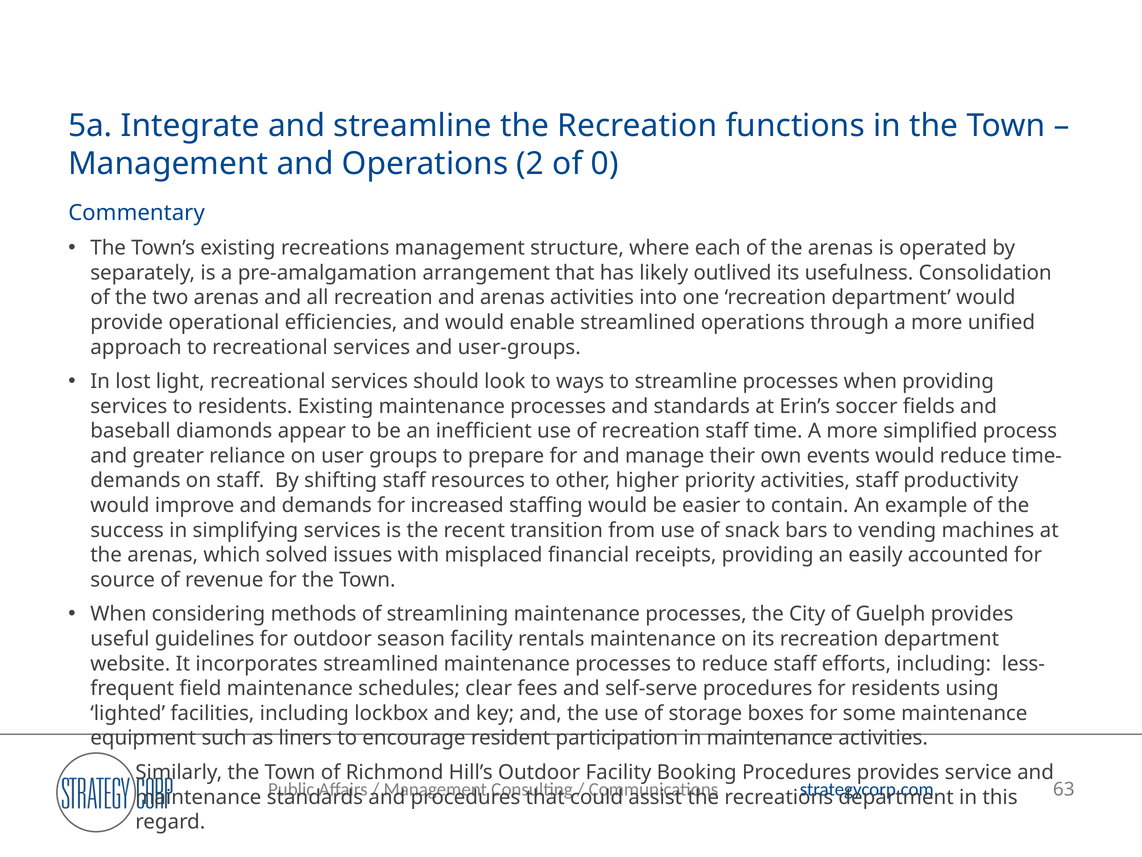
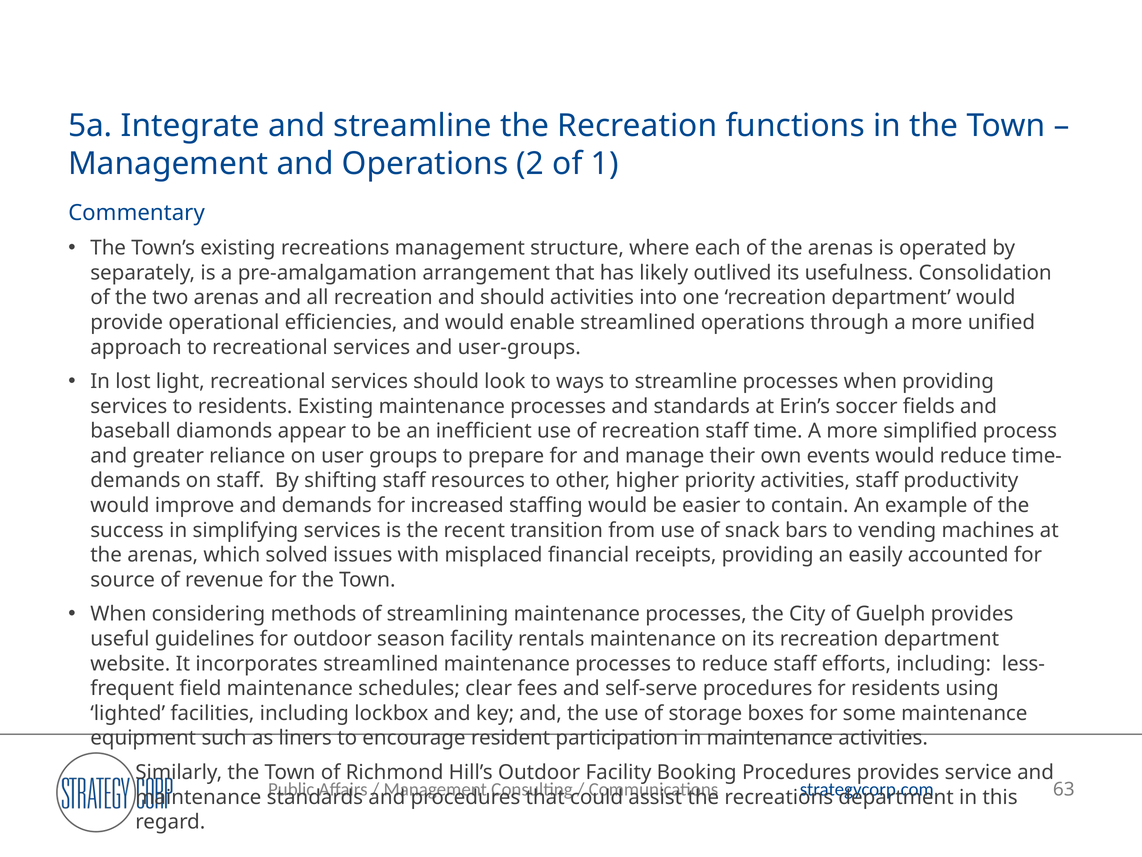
0: 0 -> 1
and arenas: arenas -> should
